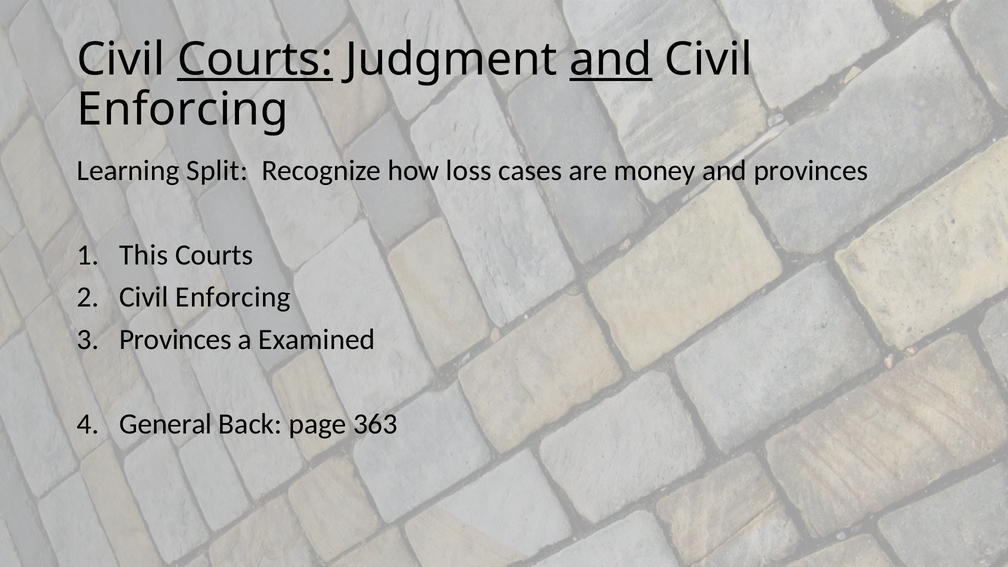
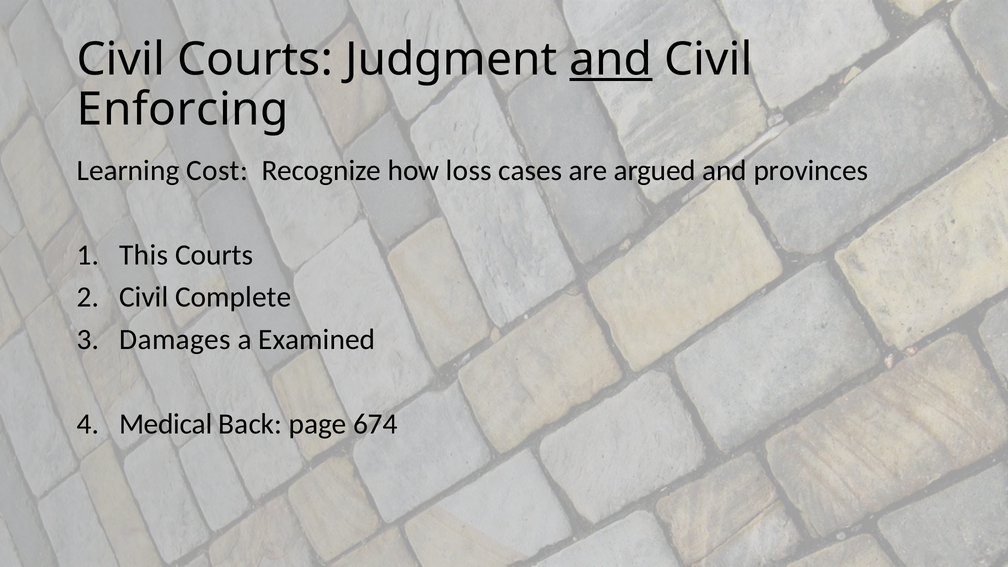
Courts at (255, 60) underline: present -> none
Split: Split -> Cost
money: money -> argued
Enforcing at (233, 297): Enforcing -> Complete
Provinces at (175, 339): Provinces -> Damages
General: General -> Medical
363: 363 -> 674
